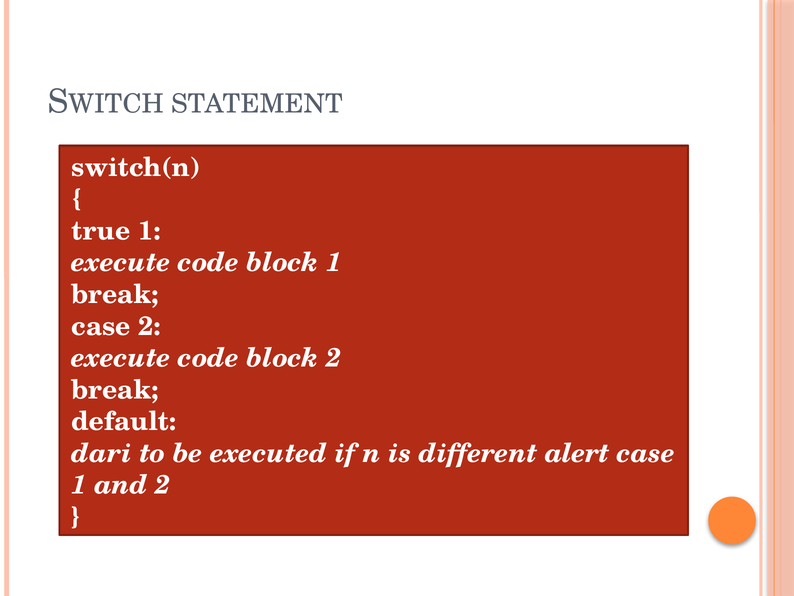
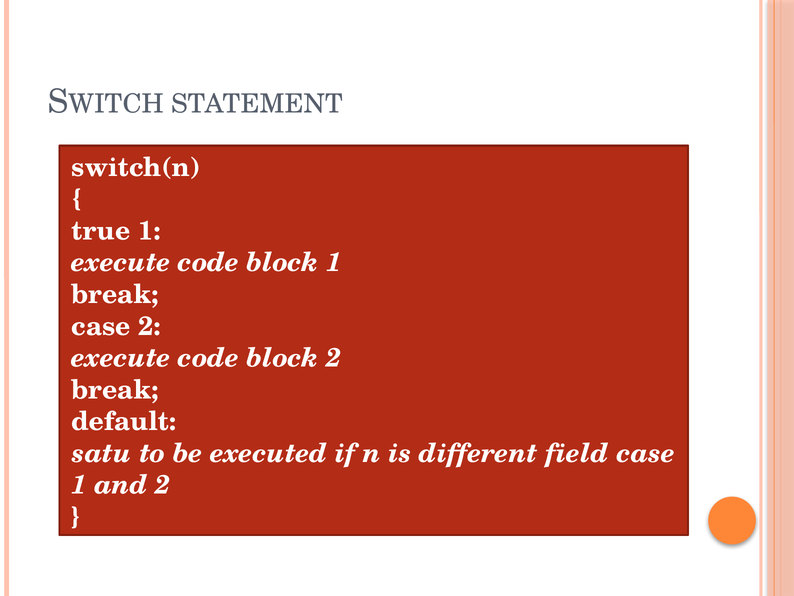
dari: dari -> satu
alert: alert -> field
